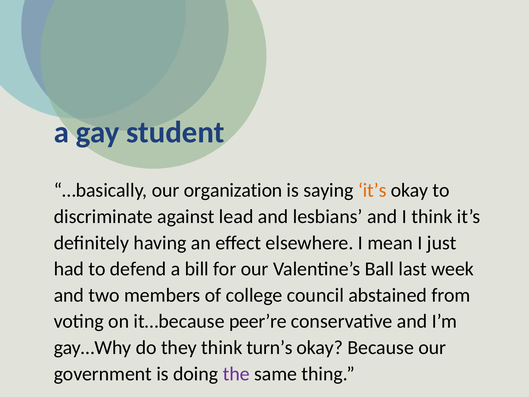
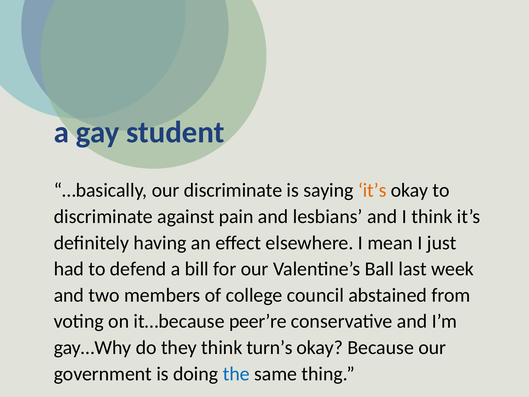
our organization: organization -> discriminate
lead: lead -> pain
the colour: purple -> blue
